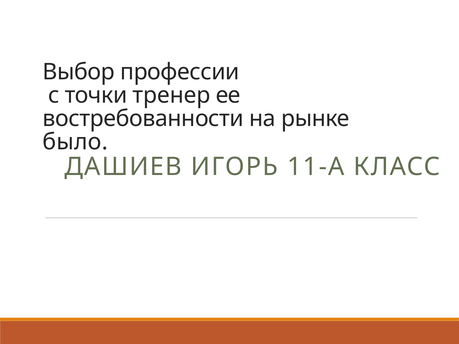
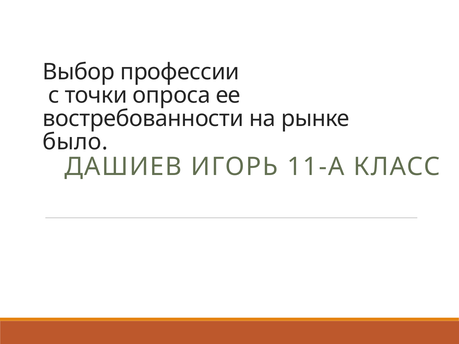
тренер: тренер -> опроса
